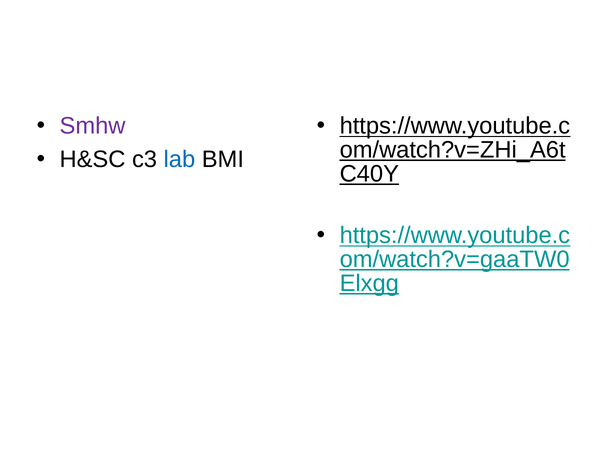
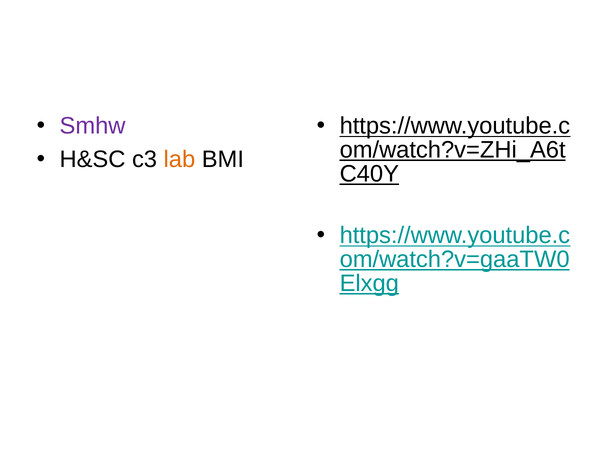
lab colour: blue -> orange
